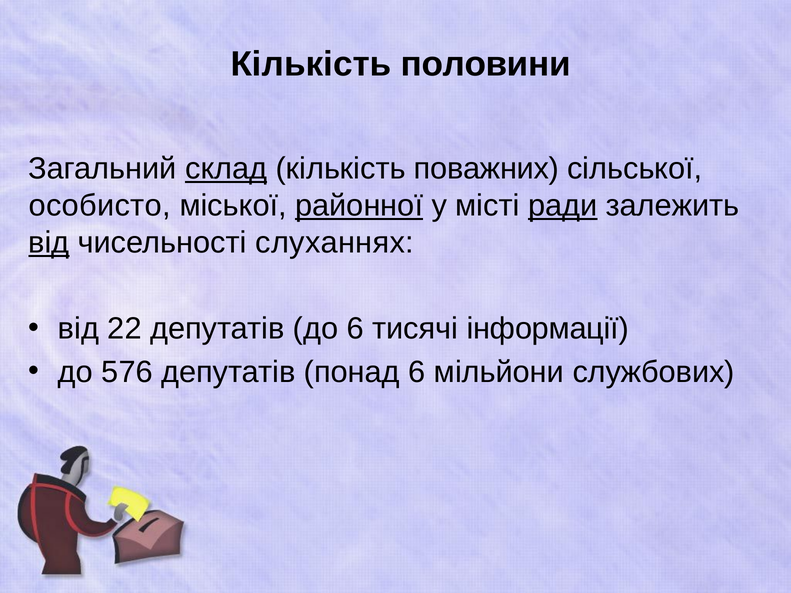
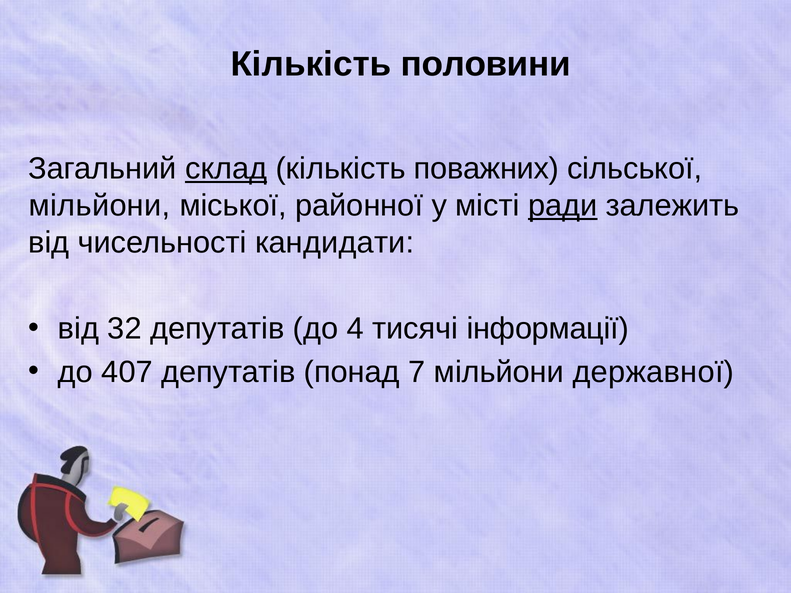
особисто at (100, 206): особисто -> мільйони
районної underline: present -> none
від at (49, 243) underline: present -> none
слуханнях: слуханнях -> кандидати
22: 22 -> 32
до 6: 6 -> 4
576: 576 -> 407
понад 6: 6 -> 7
службових: службових -> державної
